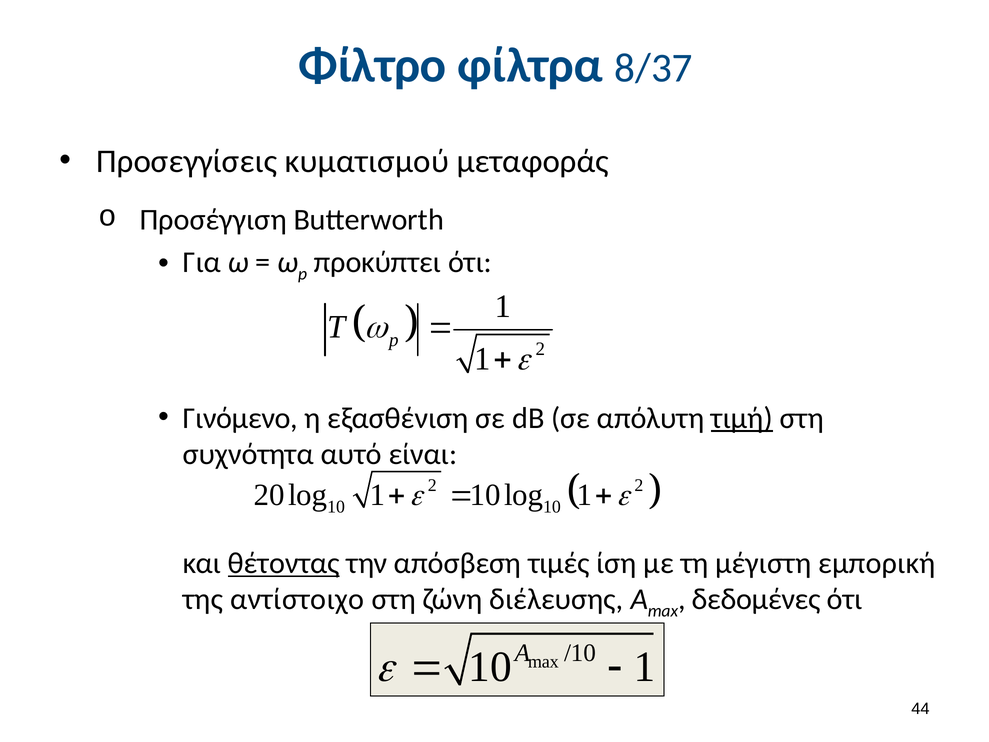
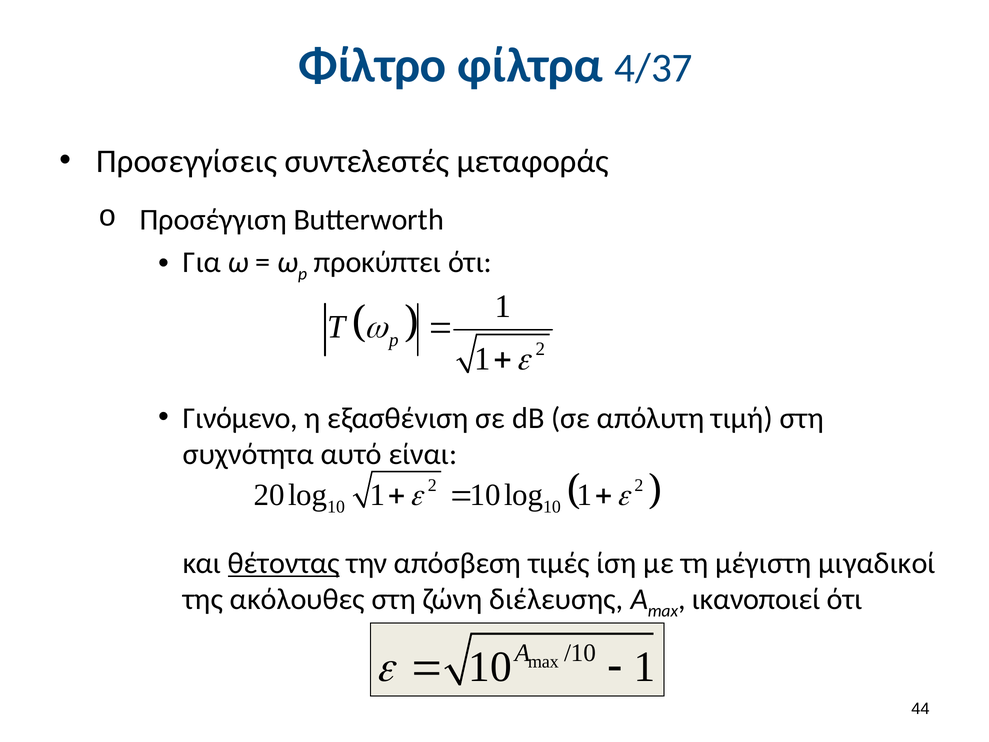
8/37: 8/37 -> 4/37
κυματισμού: κυματισμού -> συντελεστές
τιμή underline: present -> none
εμπορική: εμπορική -> μιγαδικοί
αντίστοιχο: αντίστοιχο -> ακόλουθες
δεδομένες: δεδομένες -> ικανοποιεί
